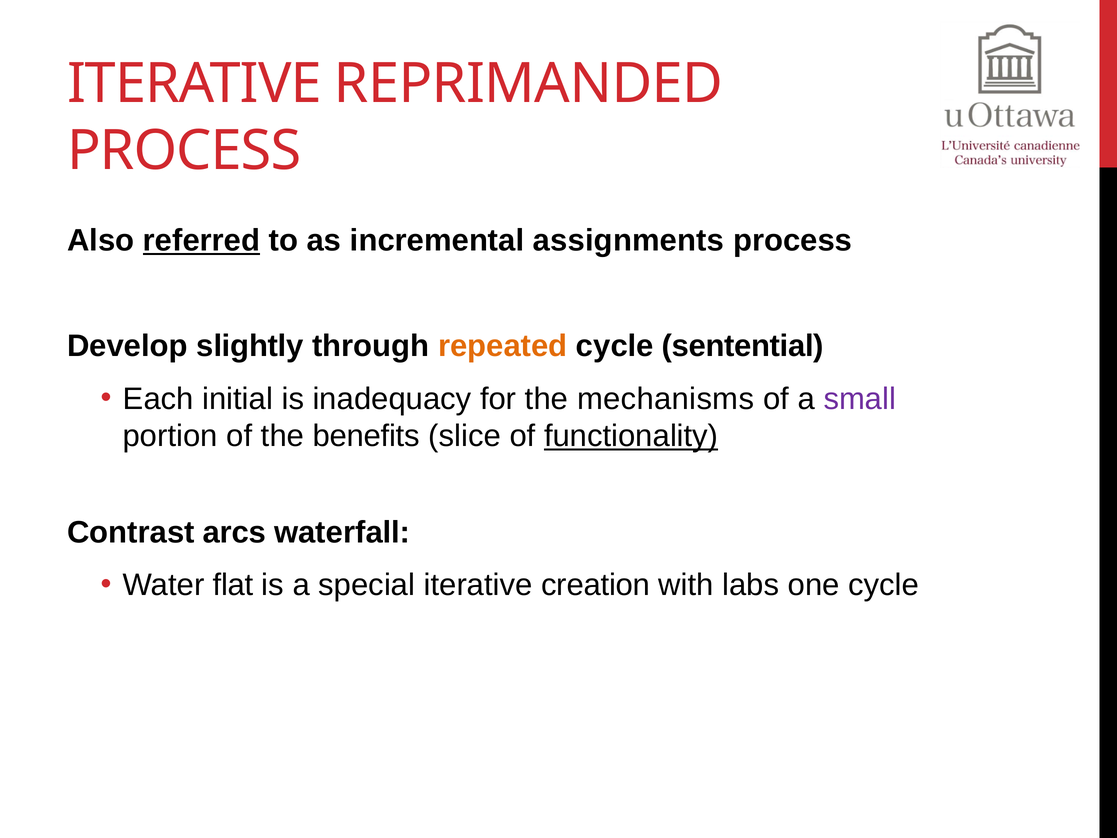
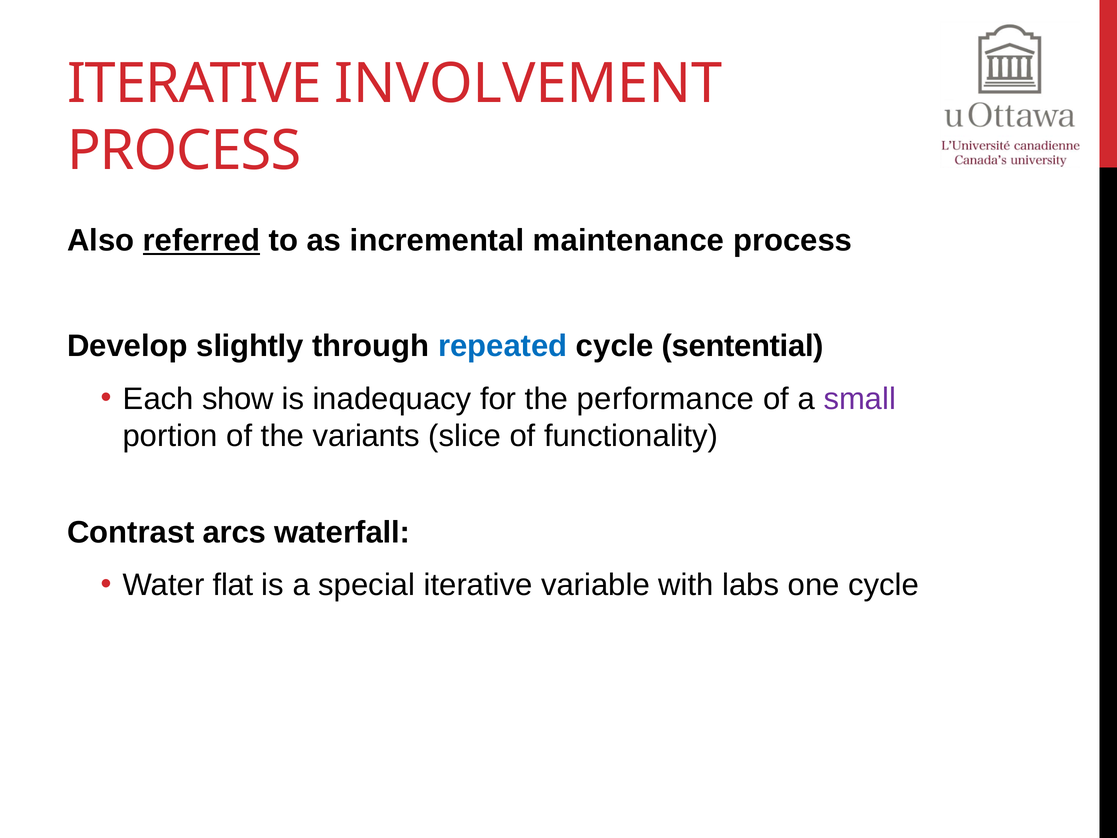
REPRIMANDED: REPRIMANDED -> INVOLVEMENT
assignments: assignments -> maintenance
repeated colour: orange -> blue
initial: initial -> show
mechanisms: mechanisms -> performance
benefits: benefits -> variants
functionality underline: present -> none
creation: creation -> variable
